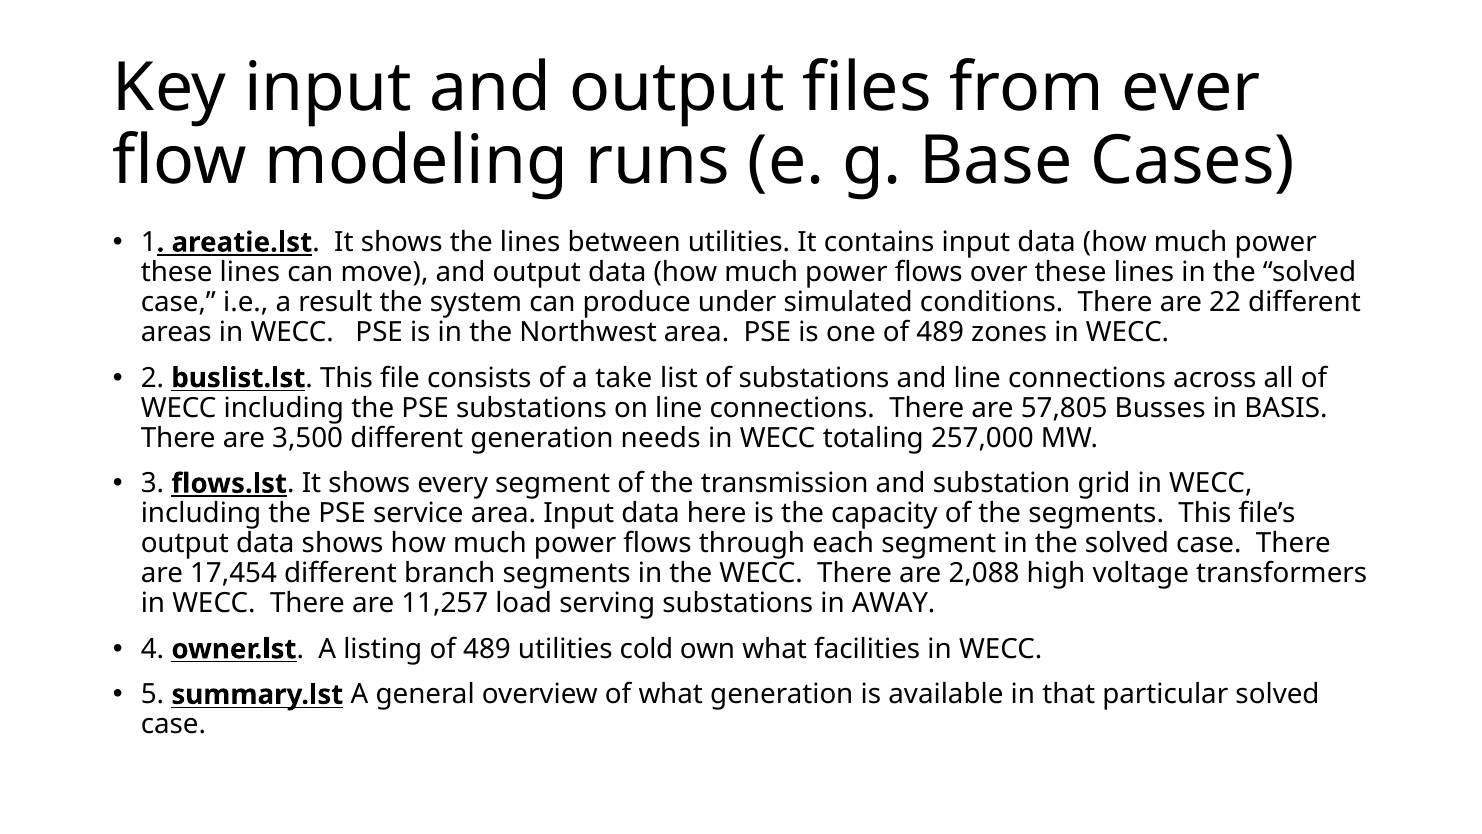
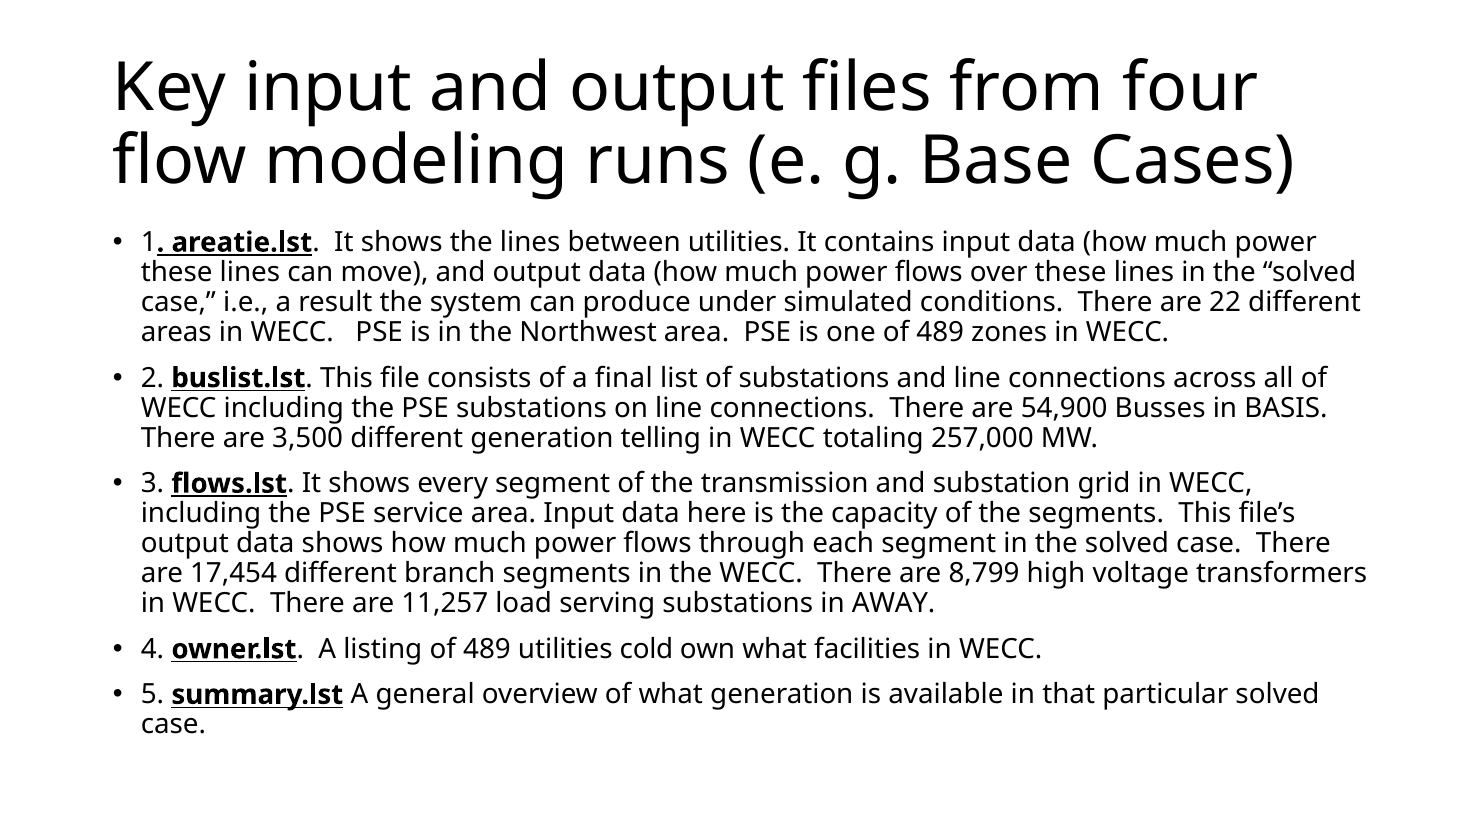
ever: ever -> four
take: take -> final
57,805: 57,805 -> 54,900
needs: needs -> telling
2,088: 2,088 -> 8,799
